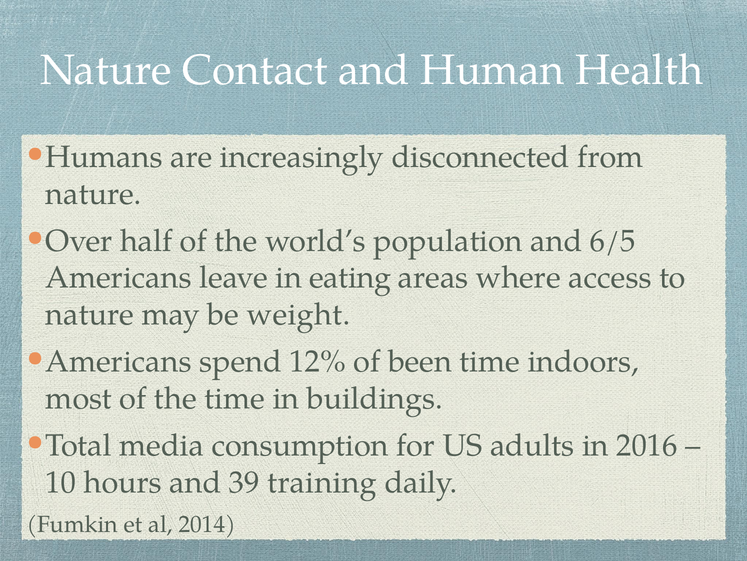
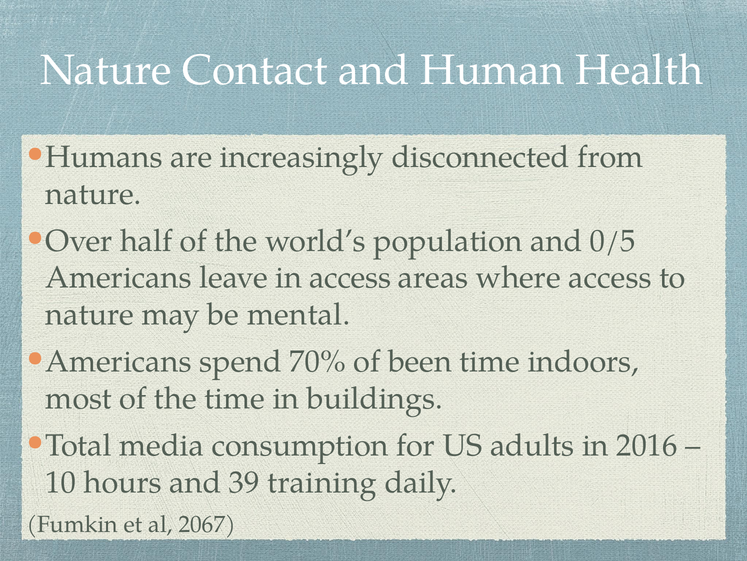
6/5: 6/5 -> 0/5
in eating: eating -> access
weight: weight -> mental
12%: 12% -> 70%
2014: 2014 -> 2067
